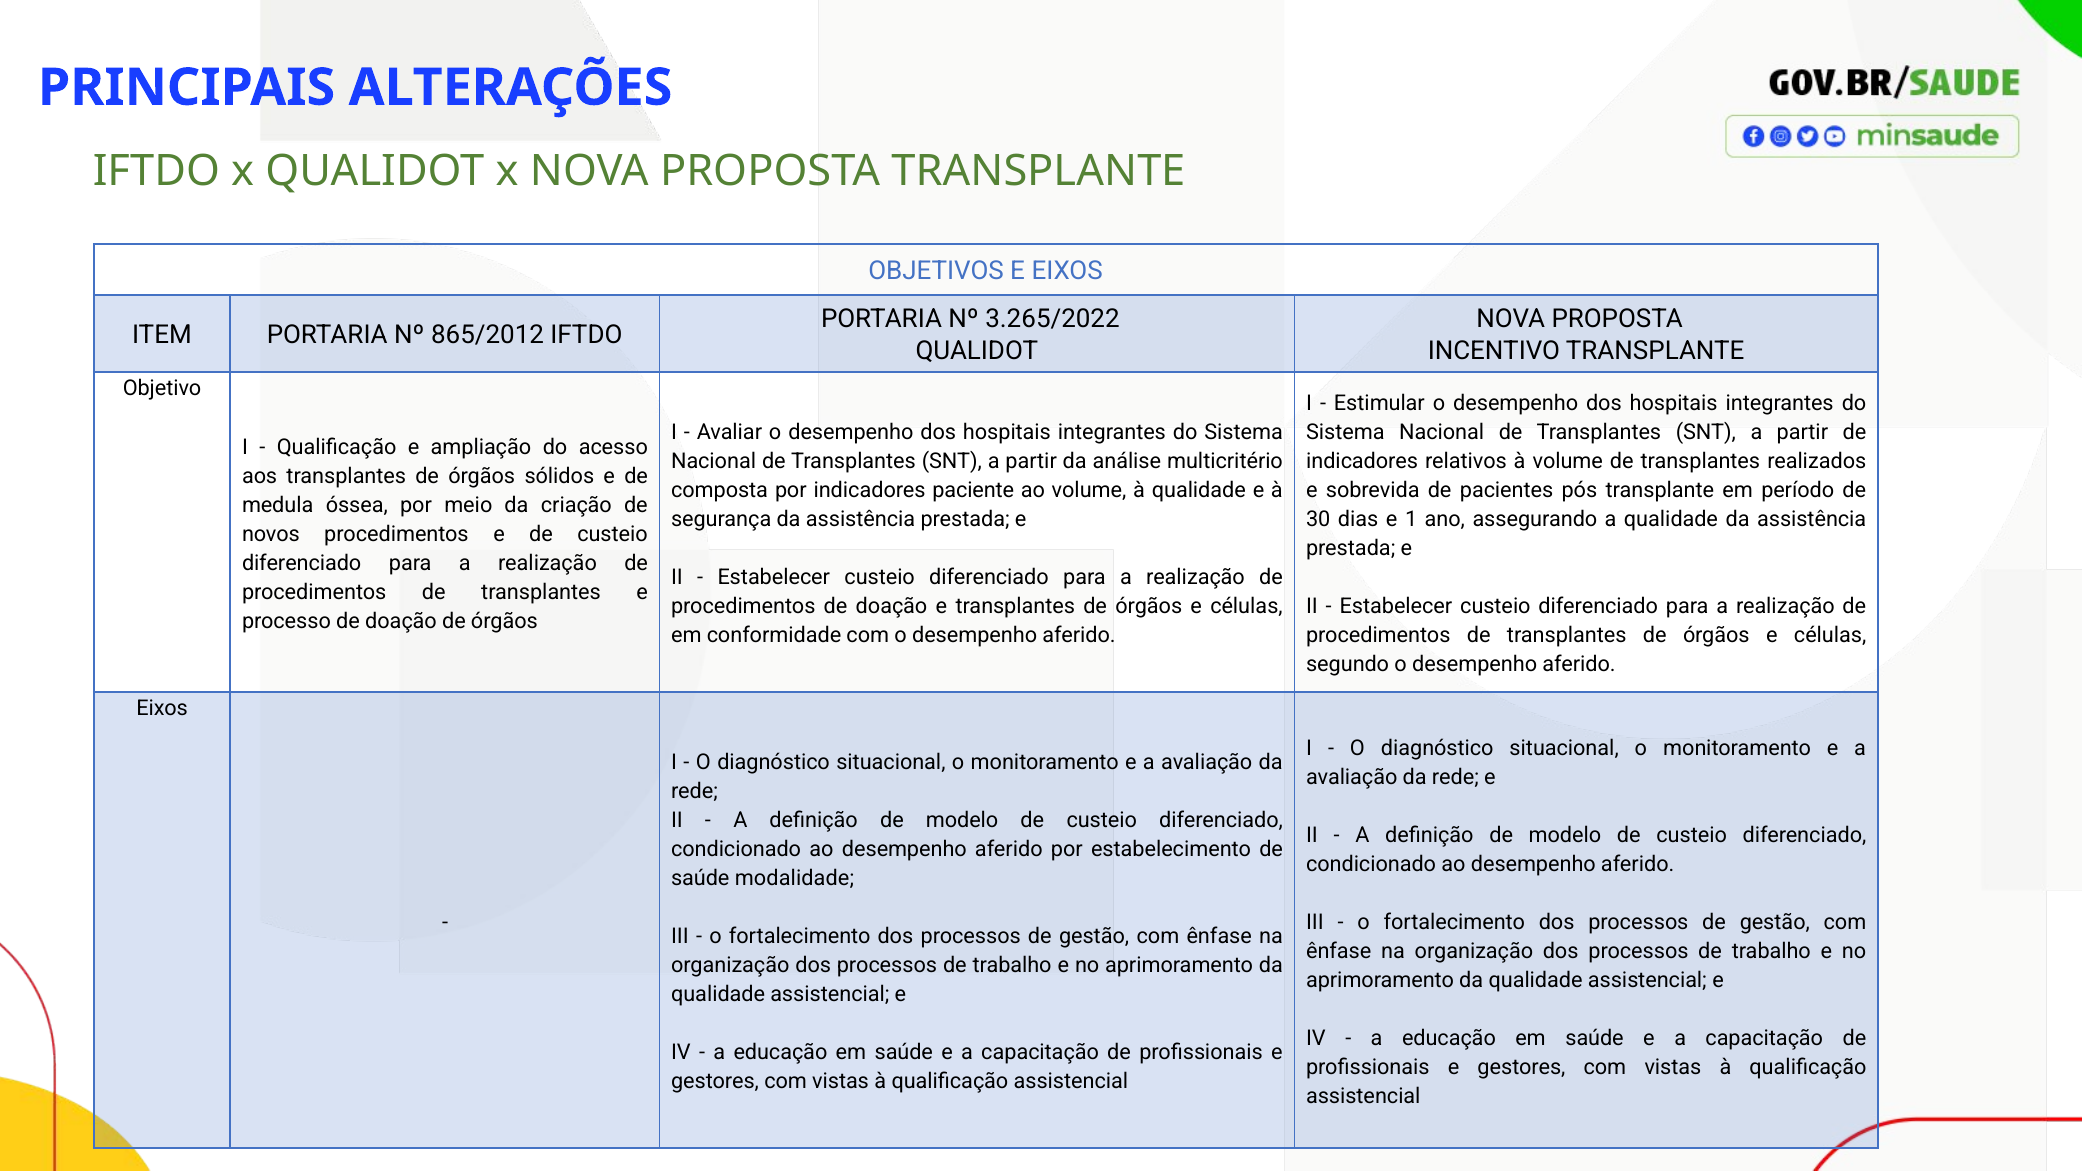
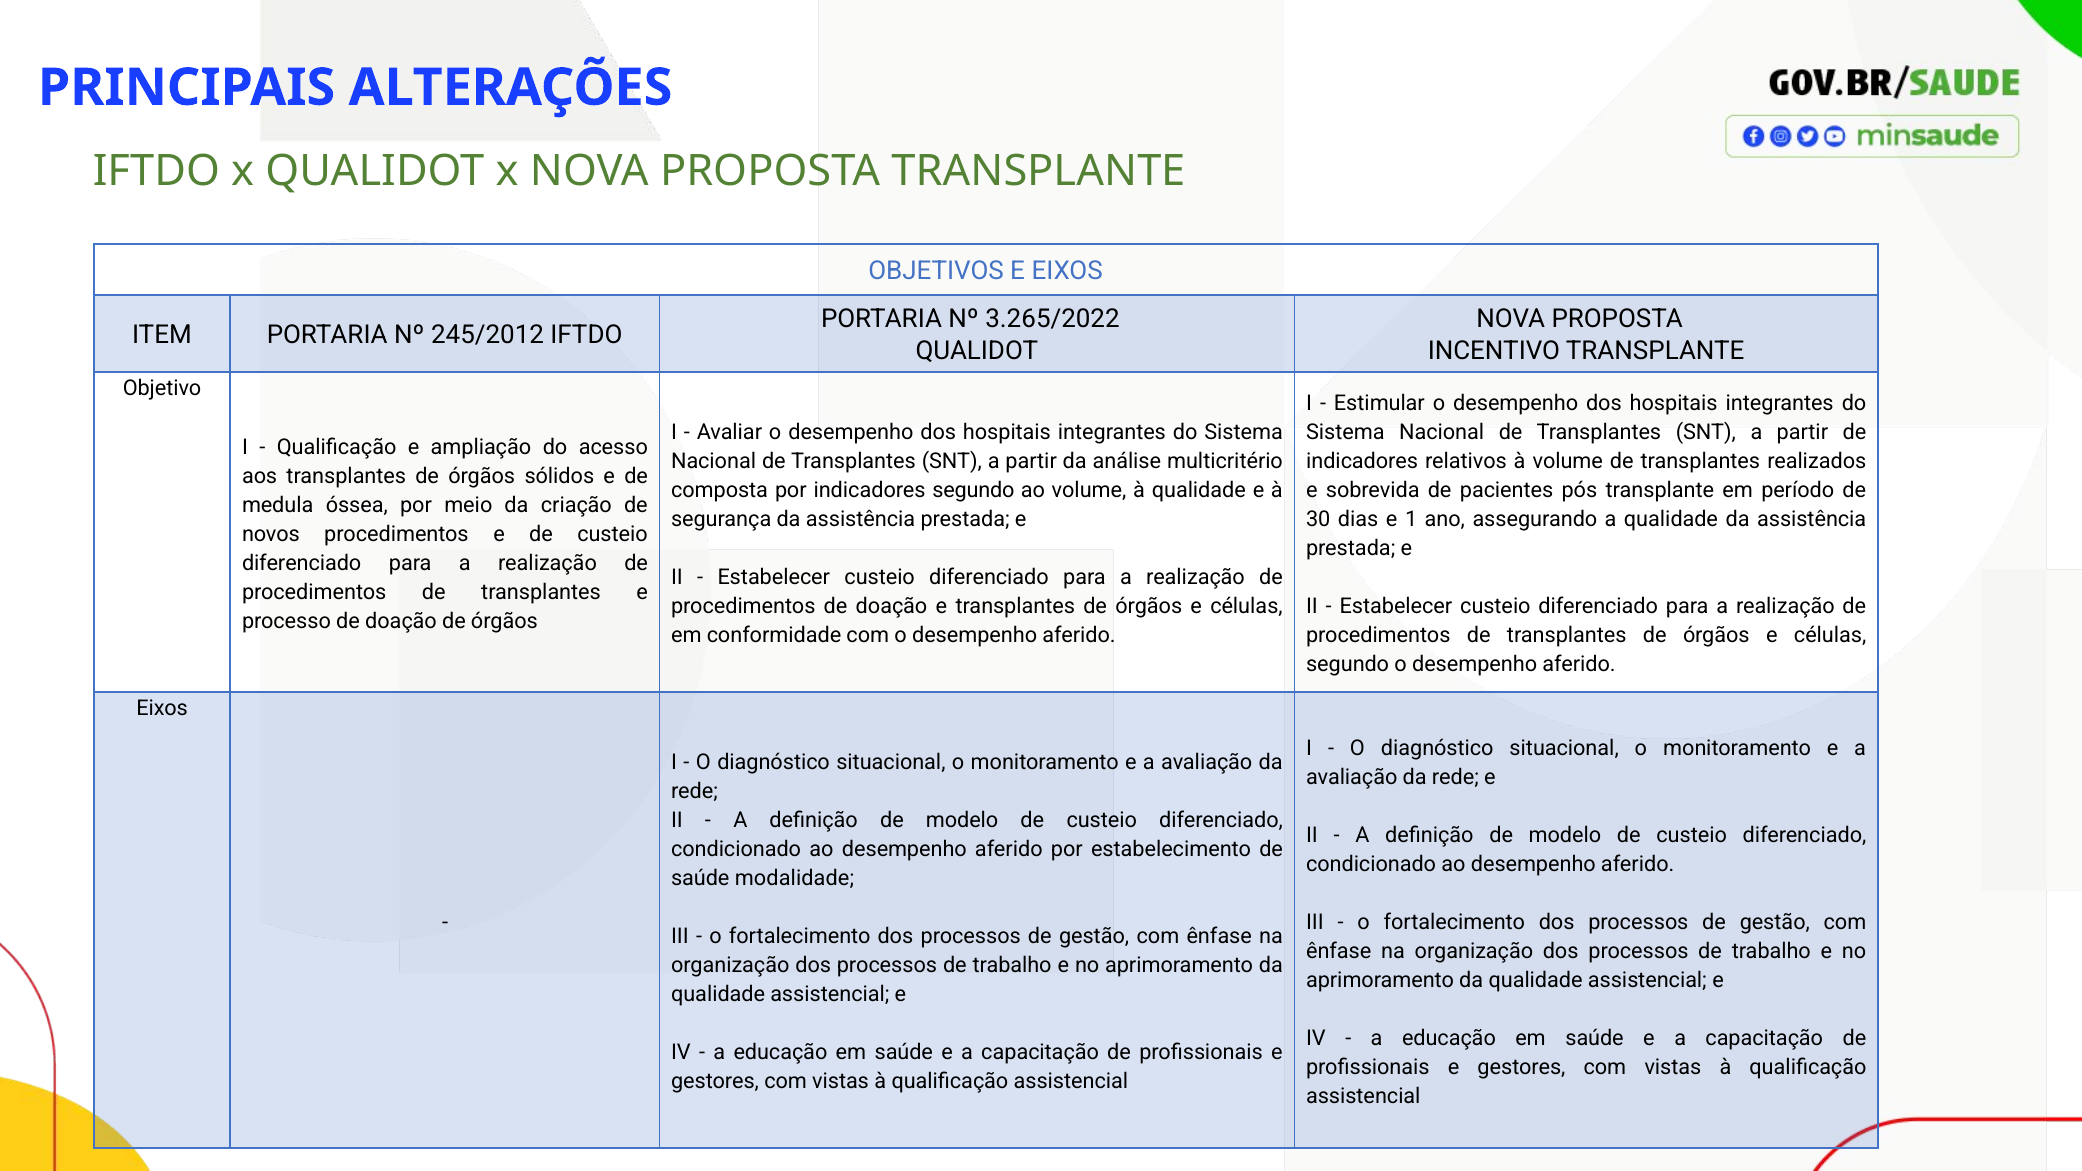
865/2012: 865/2012 -> 245/2012
indicadores paciente: paciente -> segundo
